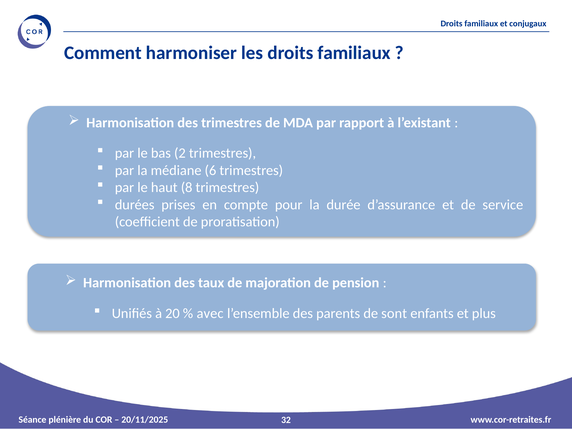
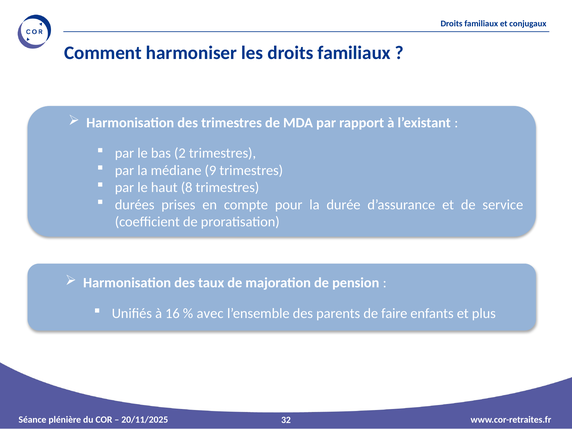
6: 6 -> 9
20: 20 -> 16
sont: sont -> faire
